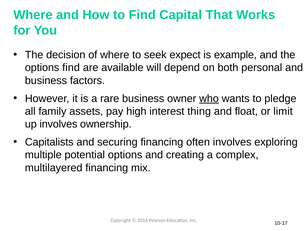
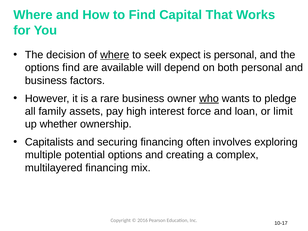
where at (115, 55) underline: none -> present
is example: example -> personal
thing: thing -> force
float: float -> loan
up involves: involves -> whether
